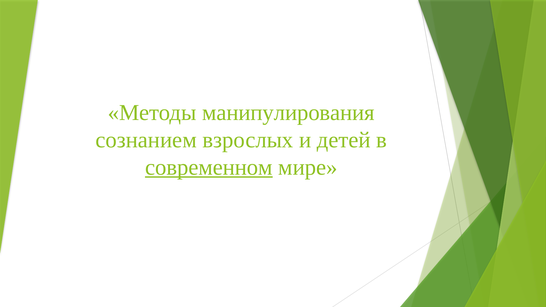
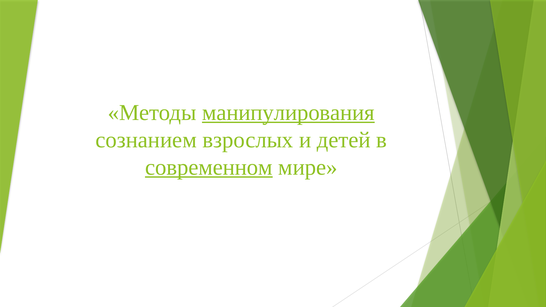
манипулирования underline: none -> present
